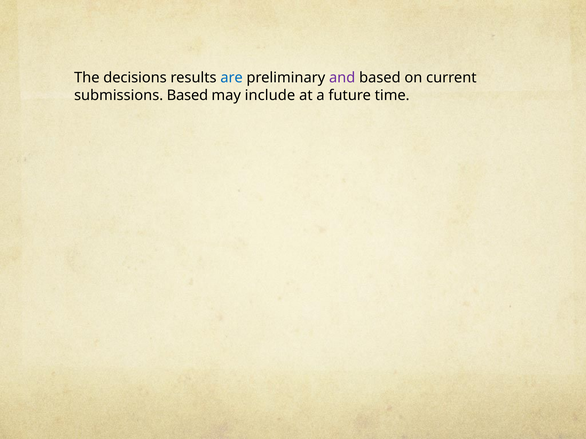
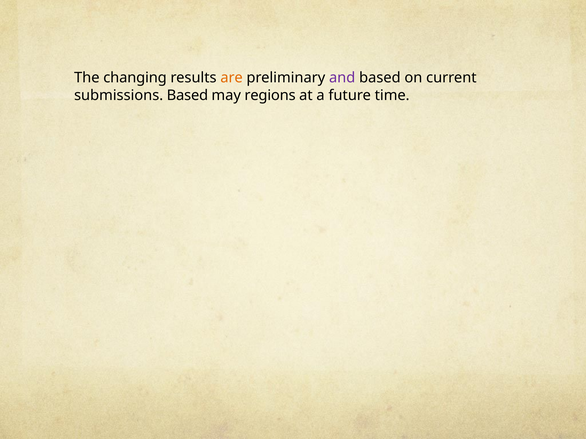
decisions: decisions -> changing
are colour: blue -> orange
include: include -> regions
